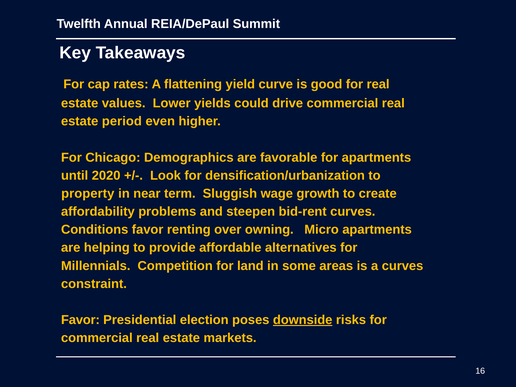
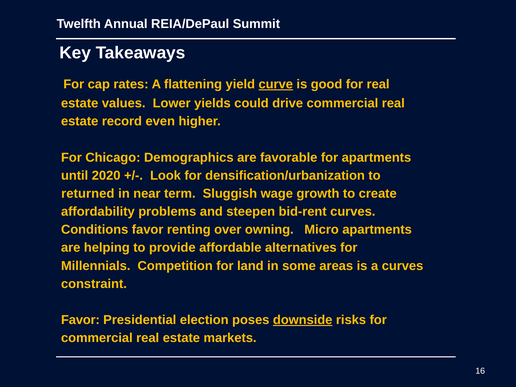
curve underline: none -> present
period: period -> record
property: property -> returned
